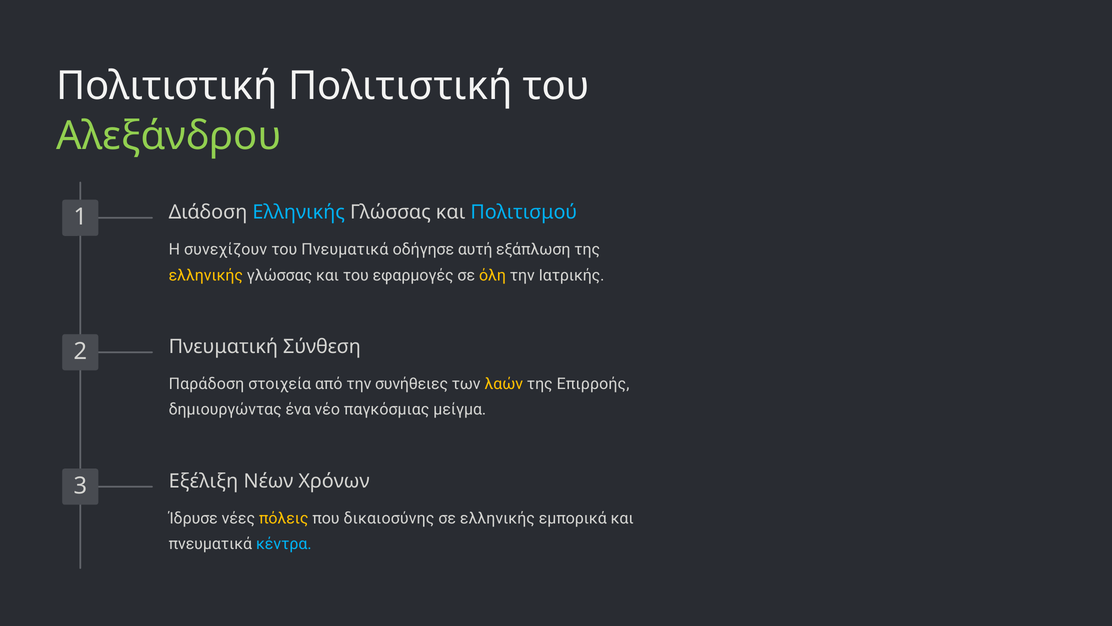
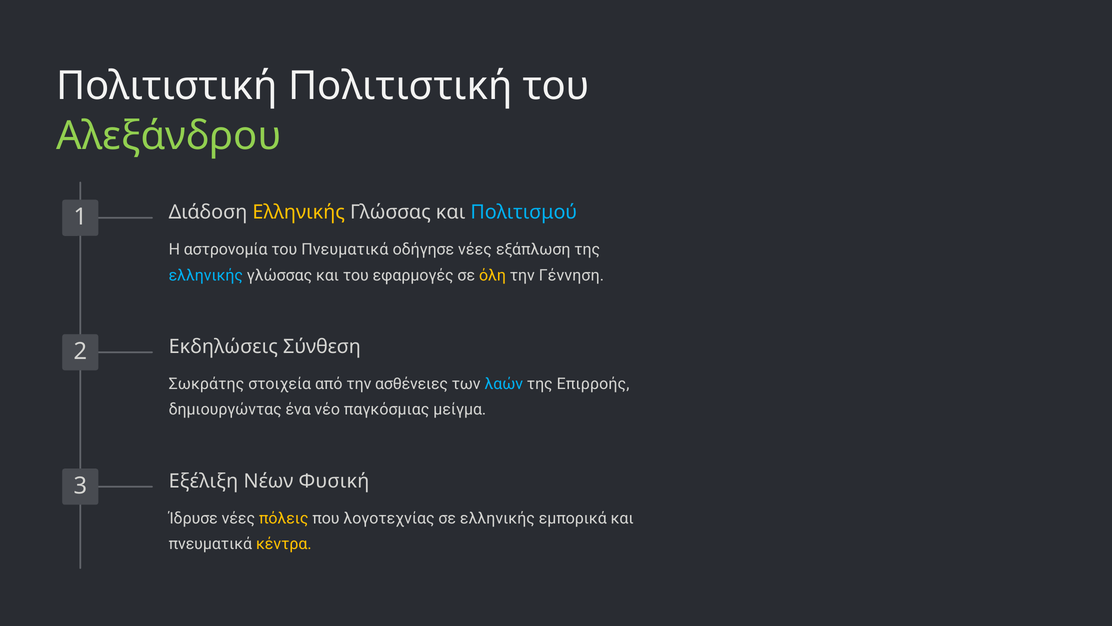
Ελληνικής at (299, 212) colour: light blue -> yellow
συνεχίζουν: συνεχίζουν -> αστρονομία
οδήγησε αυτή: αυτή -> νέες
ελληνικής at (206, 275) colour: yellow -> light blue
Ιατρικής: Ιατρικής -> Γέννηση
Πνευματική: Πνευματική -> Εκδηλώσεις
Παράδοση: Παράδοση -> Σωκράτης
συνήθειες: συνήθειες -> ασθένειες
λαών colour: yellow -> light blue
Χρόνων: Χρόνων -> Φυσική
δικαιοσύνης: δικαιοσύνης -> λογοτεχνίας
κέντρα colour: light blue -> yellow
